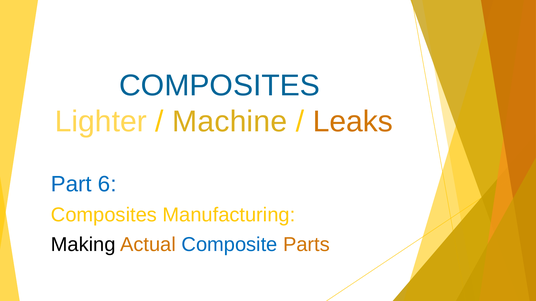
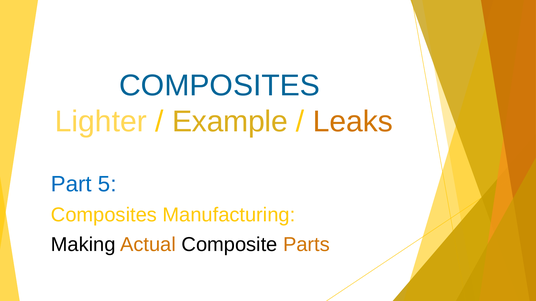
Machine: Machine -> Example
6: 6 -> 5
Composite colour: blue -> black
